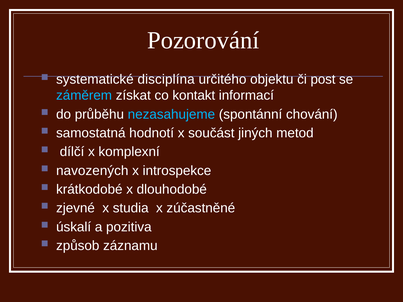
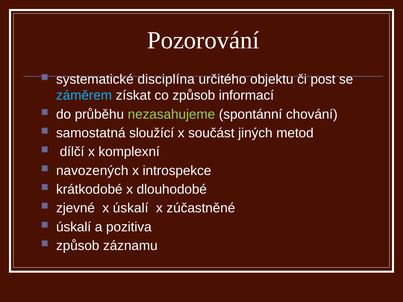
co kontakt: kontakt -> způsob
nezasahujeme colour: light blue -> light green
hodnotí: hodnotí -> sloužící
x studia: studia -> úskalí
